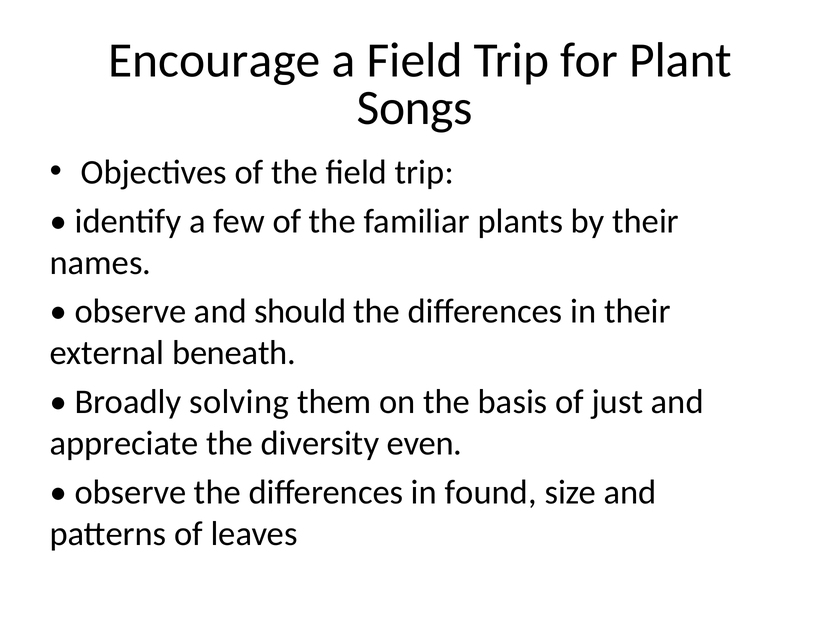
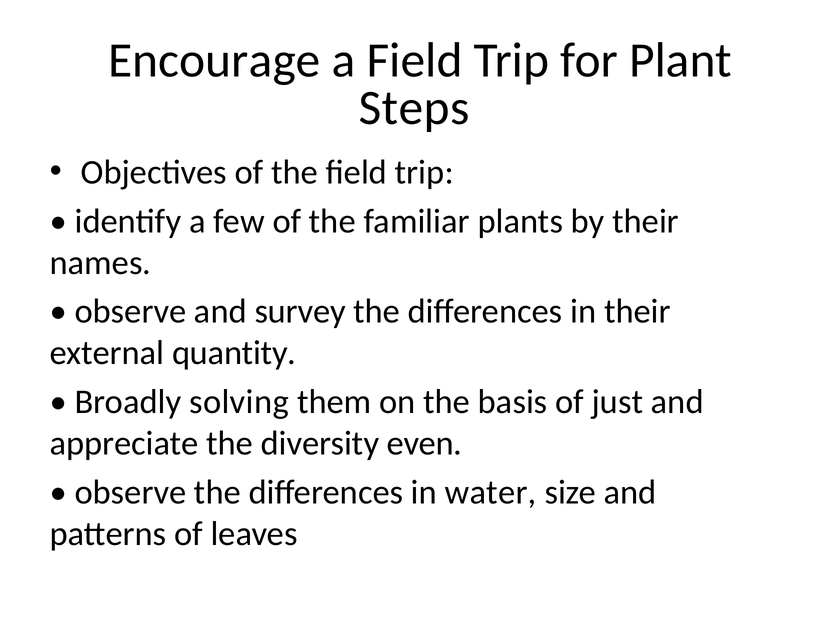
Songs: Songs -> Steps
should: should -> survey
beneath: beneath -> quantity
found: found -> water
